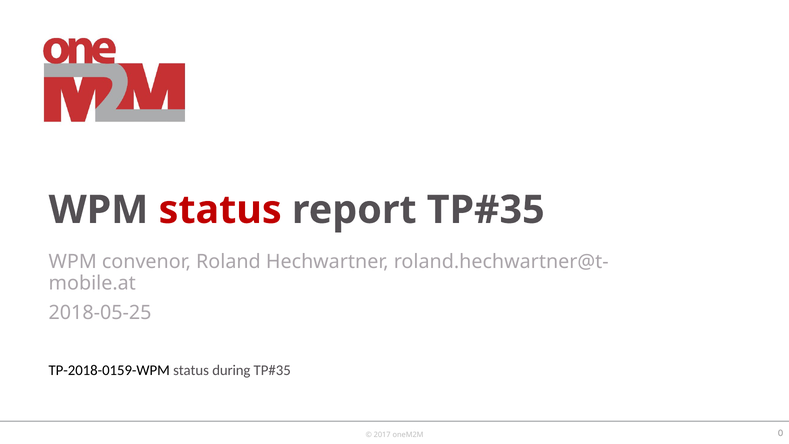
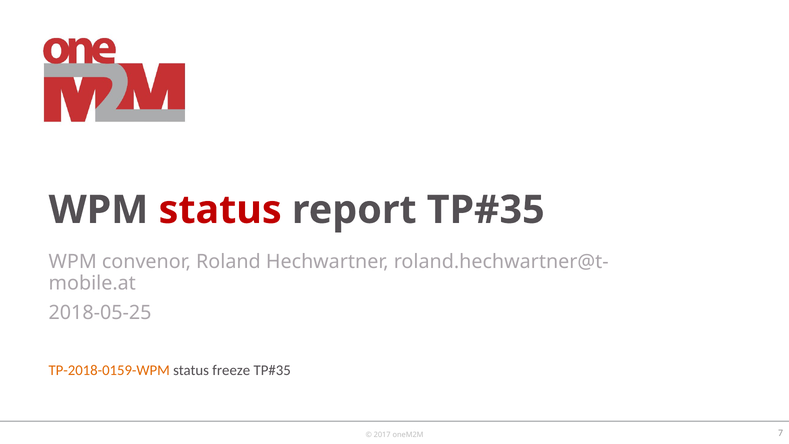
TP-2018-0159-WPM colour: black -> orange
during: during -> freeze
0: 0 -> 7
